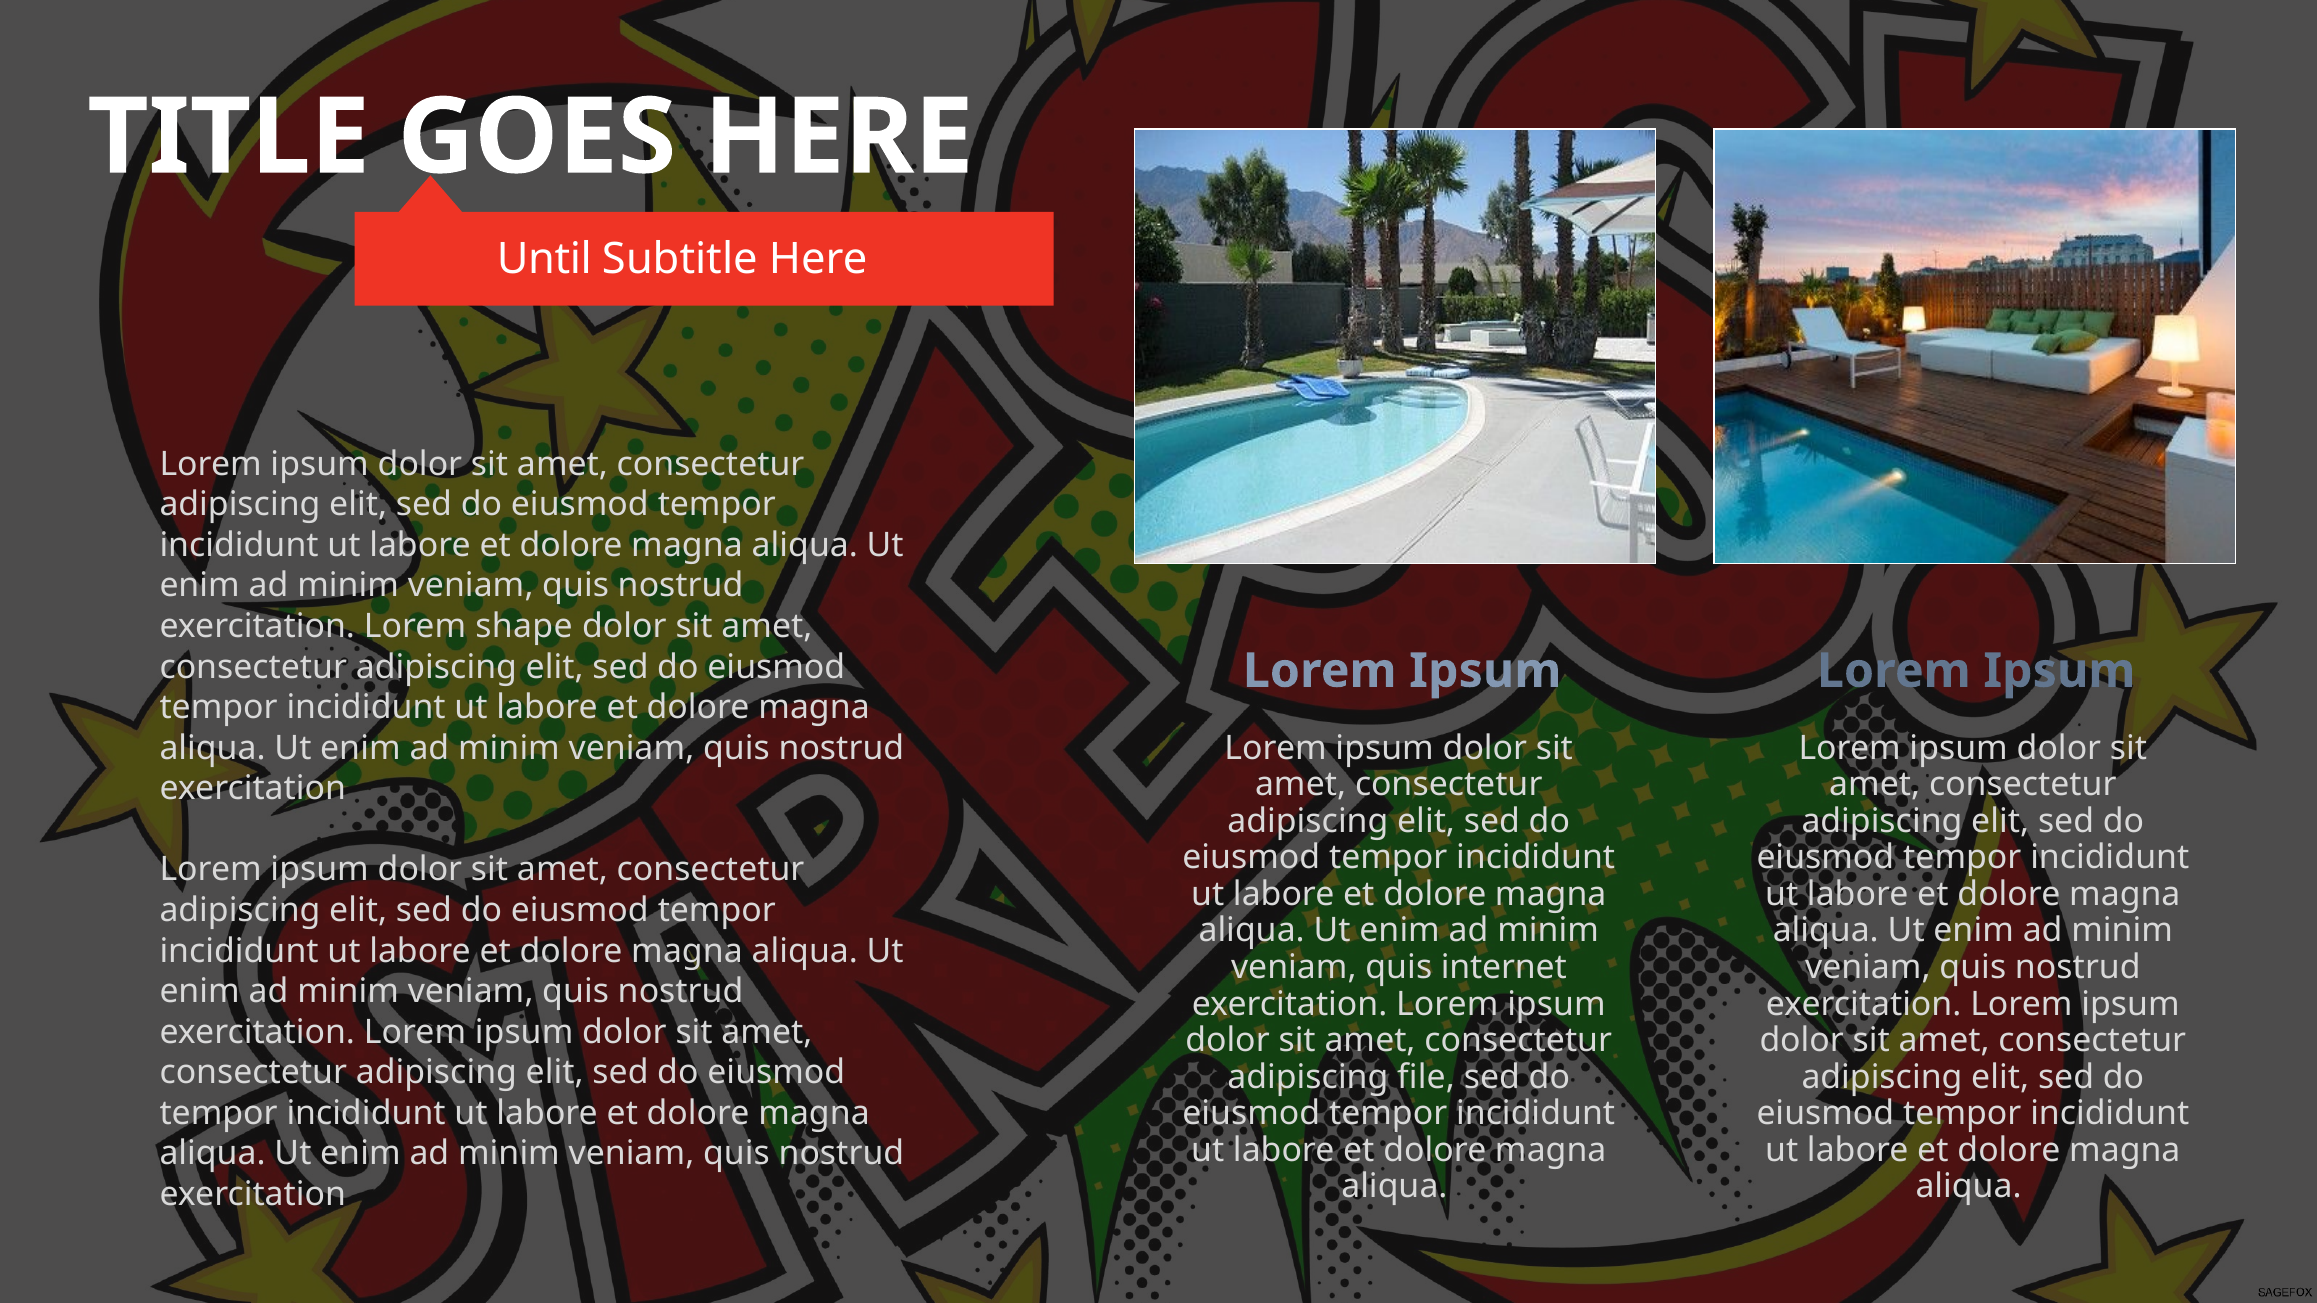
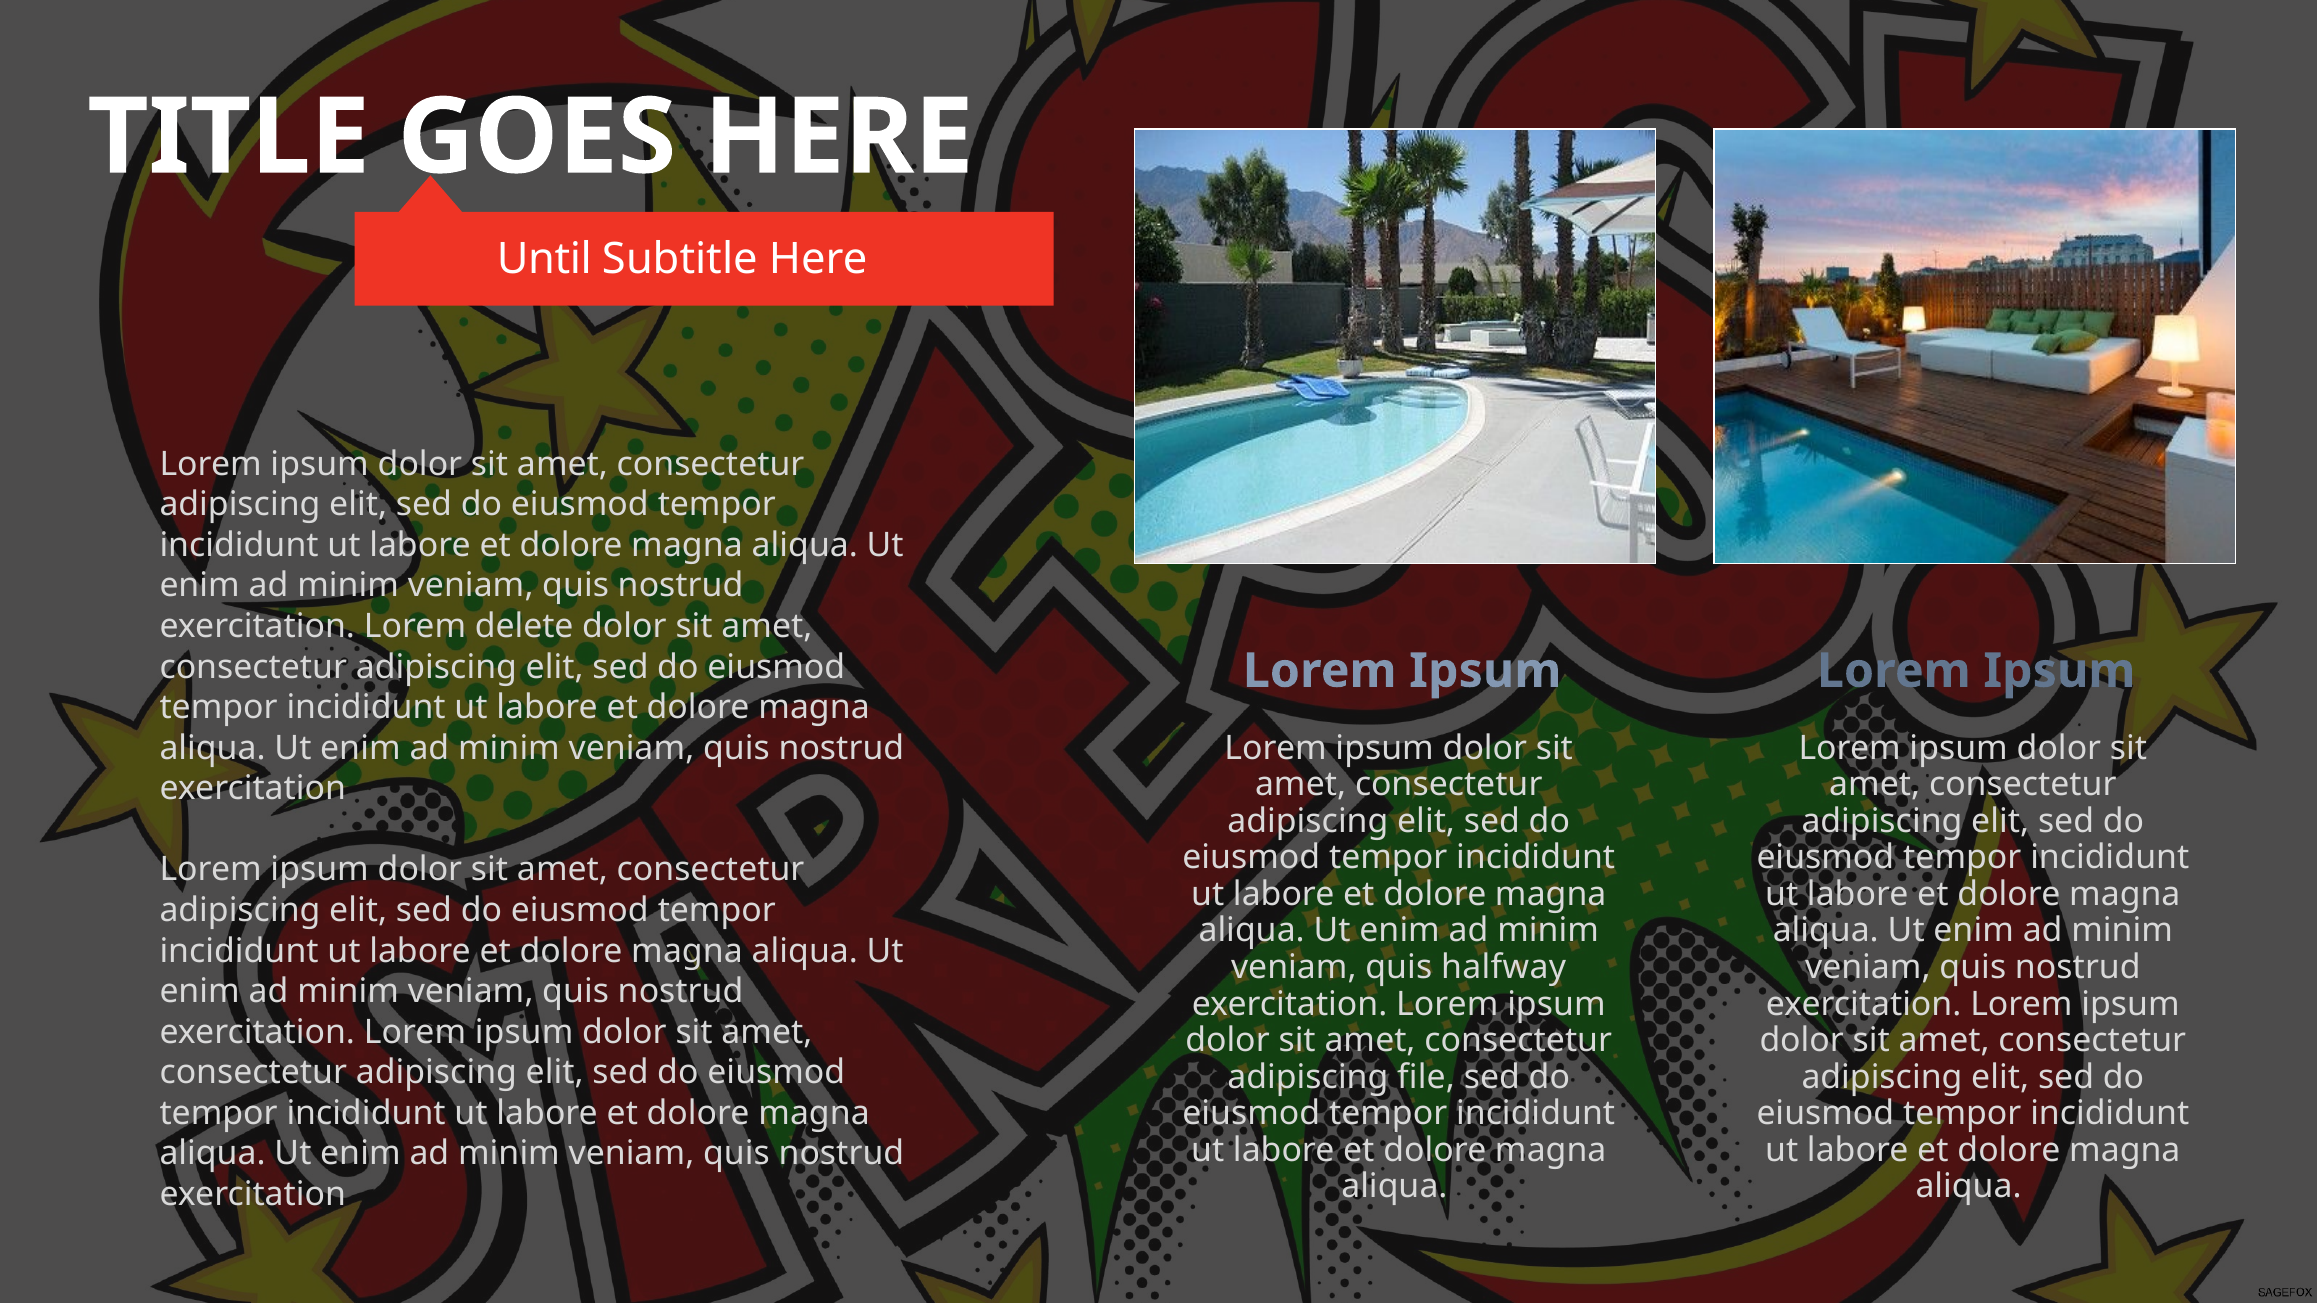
shape: shape -> delete
internet: internet -> halfway
